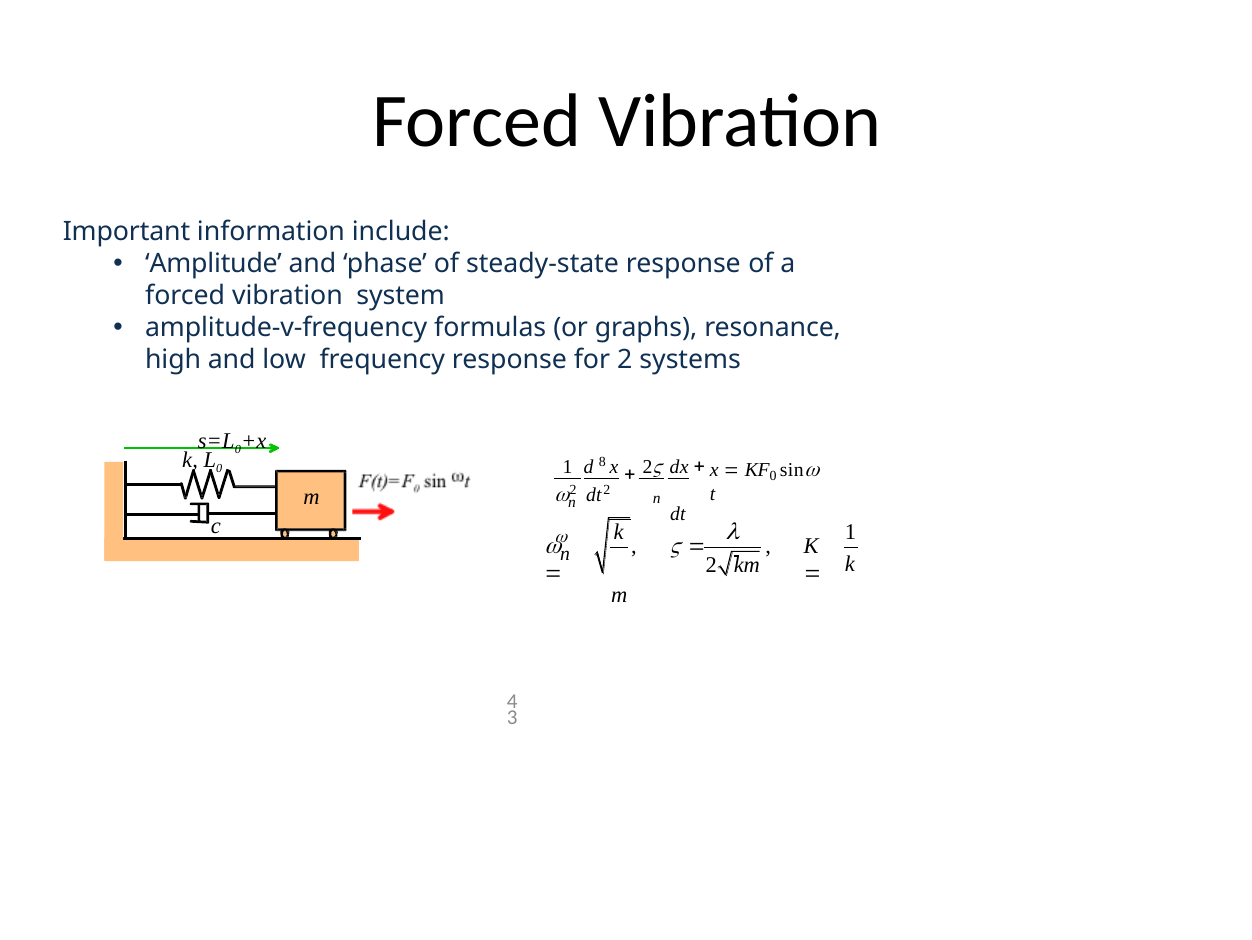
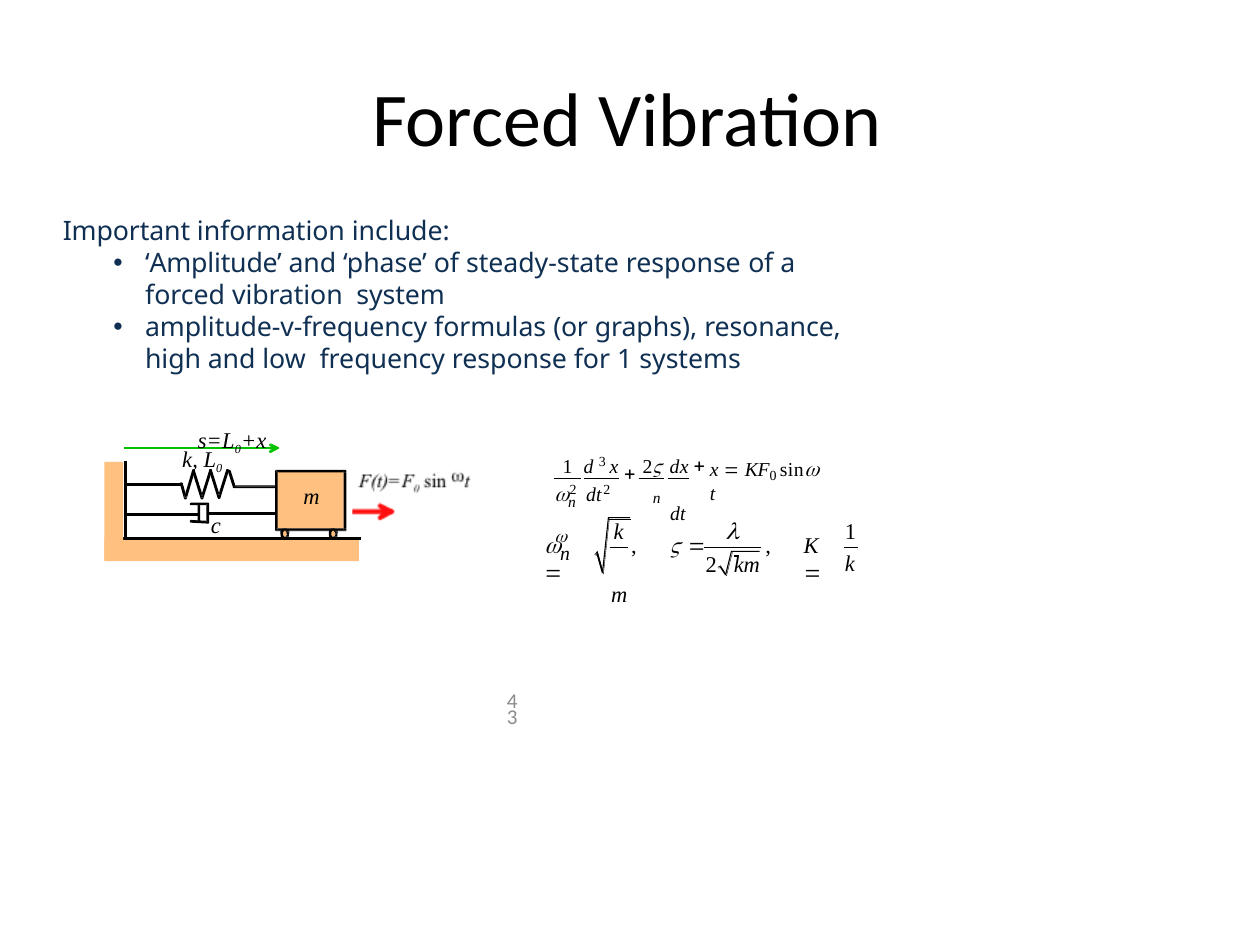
for 2: 2 -> 1
d 8: 8 -> 3
